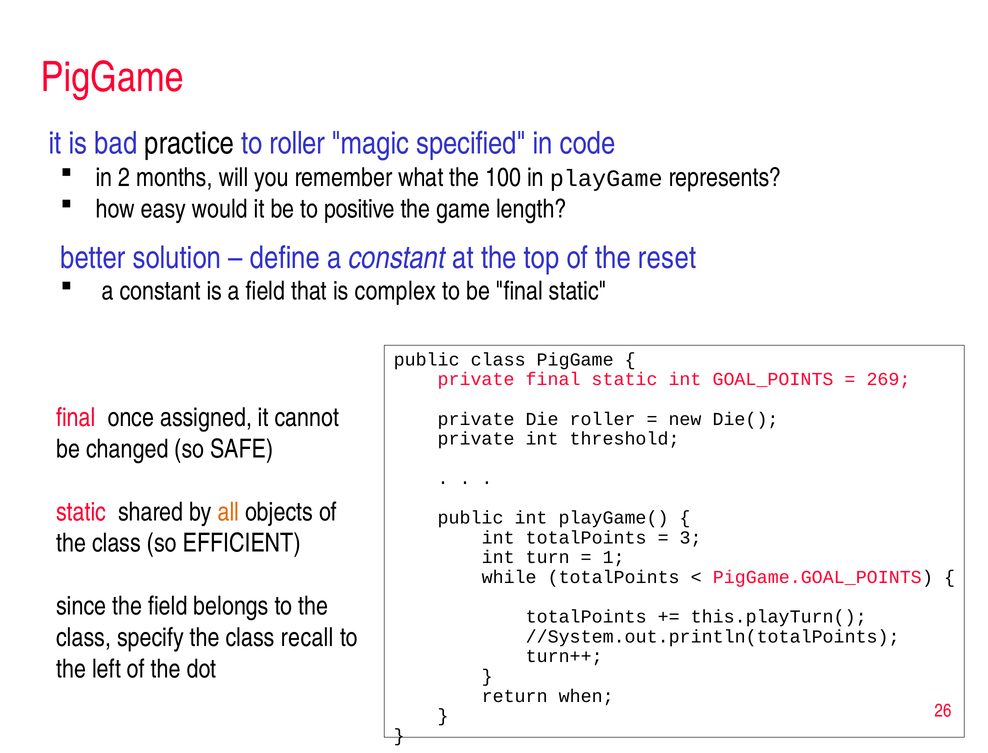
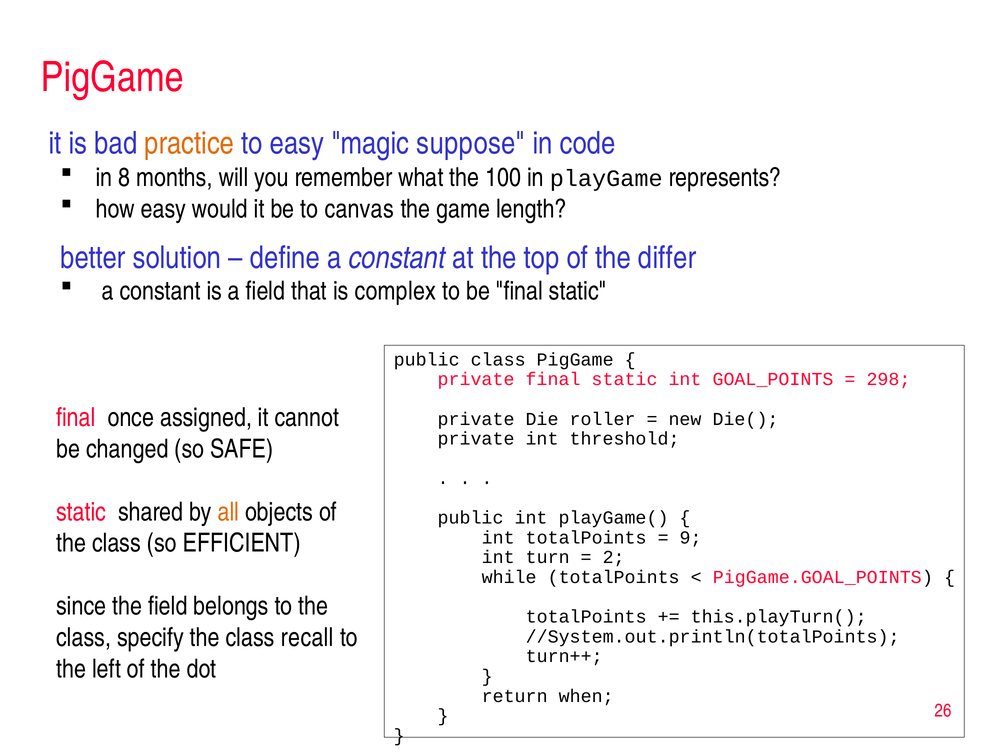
practice colour: black -> orange
to roller: roller -> easy
specified: specified -> suppose
2: 2 -> 8
positive: positive -> canvas
reset: reset -> differ
269: 269 -> 298
3: 3 -> 9
1: 1 -> 2
